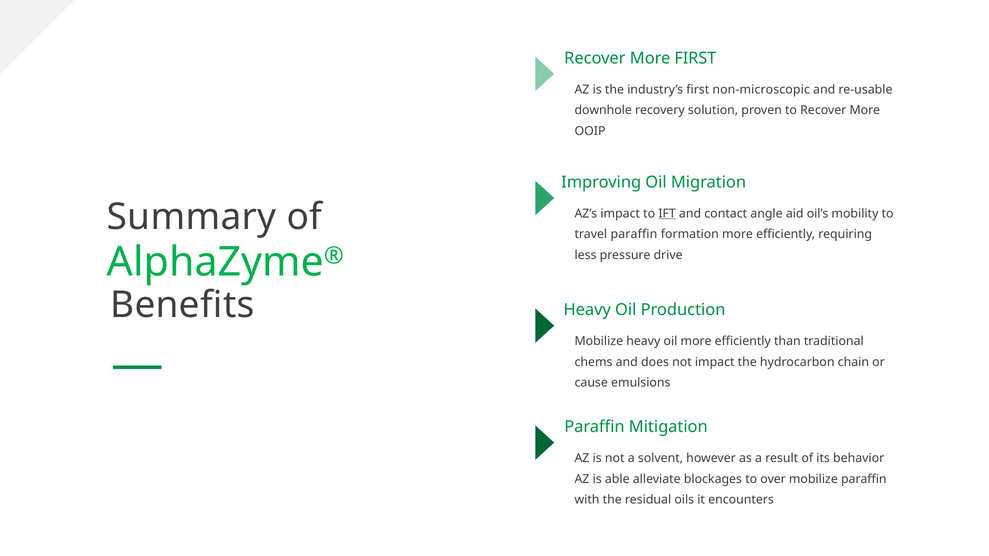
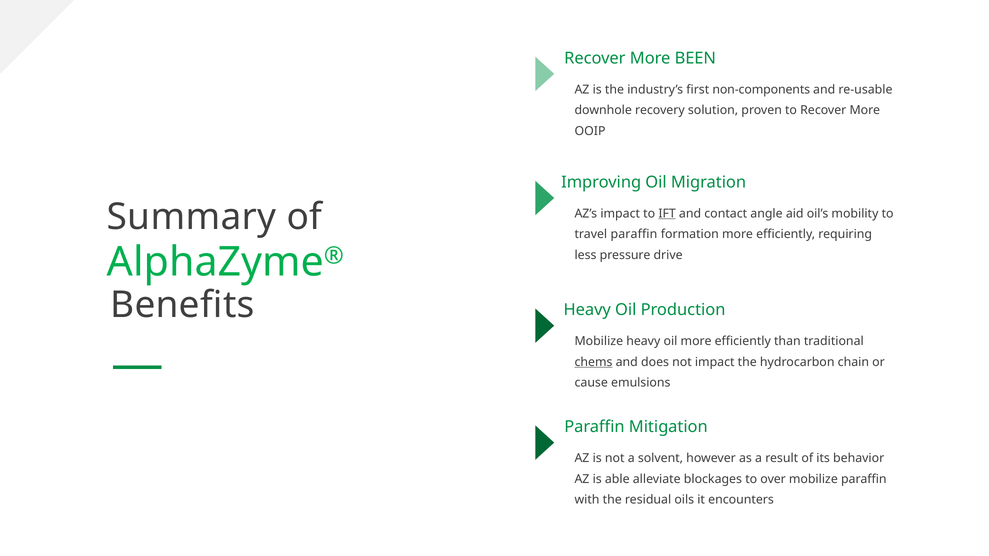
More FIRST: FIRST -> BEEN
non-microscopic: non-microscopic -> non-components
chems underline: none -> present
